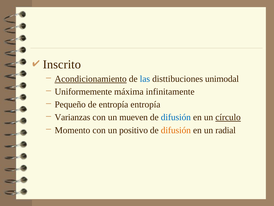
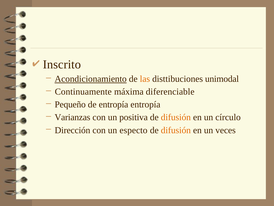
las colour: blue -> orange
Uniformemente: Uniformemente -> Continuamente
infinitamente: infinitamente -> diferenciable
mueven: mueven -> positiva
difusión at (176, 117) colour: blue -> orange
círculo underline: present -> none
Momento: Momento -> Dirección
positivo: positivo -> especto
radial: radial -> veces
